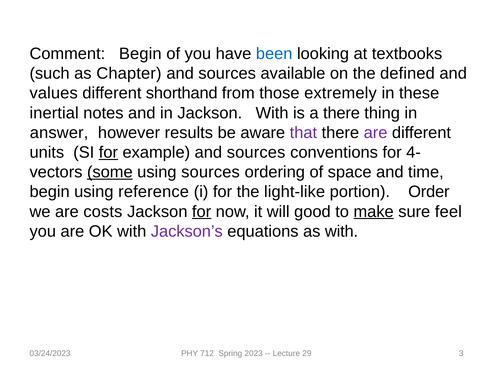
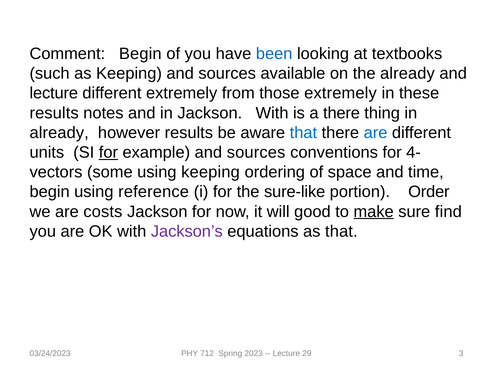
as Chapter: Chapter -> Keeping
the defined: defined -> already
values at (54, 93): values -> lecture
different shorthand: shorthand -> extremely
inertial at (54, 113): inertial -> results
answer at (59, 133): answer -> already
that at (303, 133) colour: purple -> blue
are at (376, 133) colour: purple -> blue
some underline: present -> none
using sources: sources -> keeping
light-like: light-like -> sure-like
for at (202, 211) underline: present -> none
feel: feel -> find
as with: with -> that
